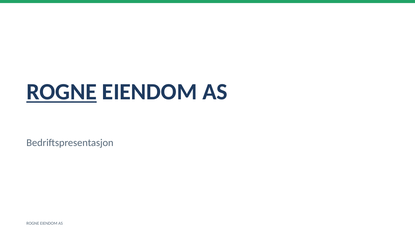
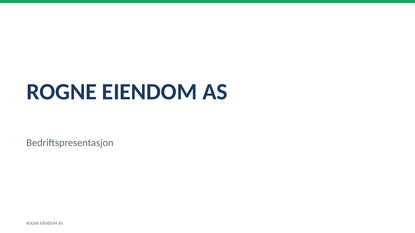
ROGNE at (62, 92) underline: present -> none
